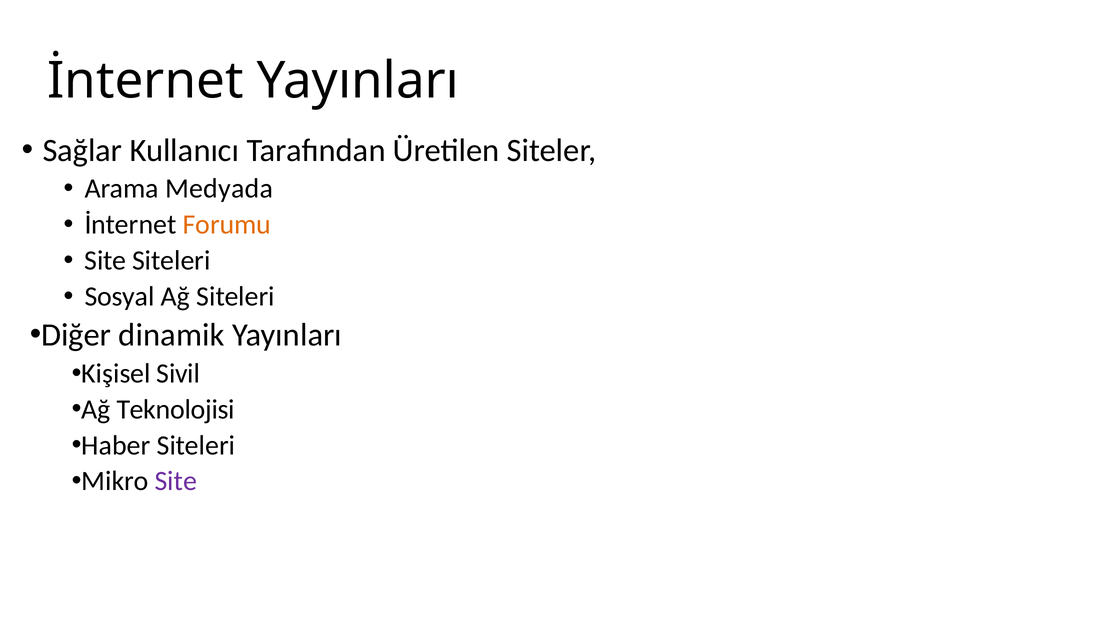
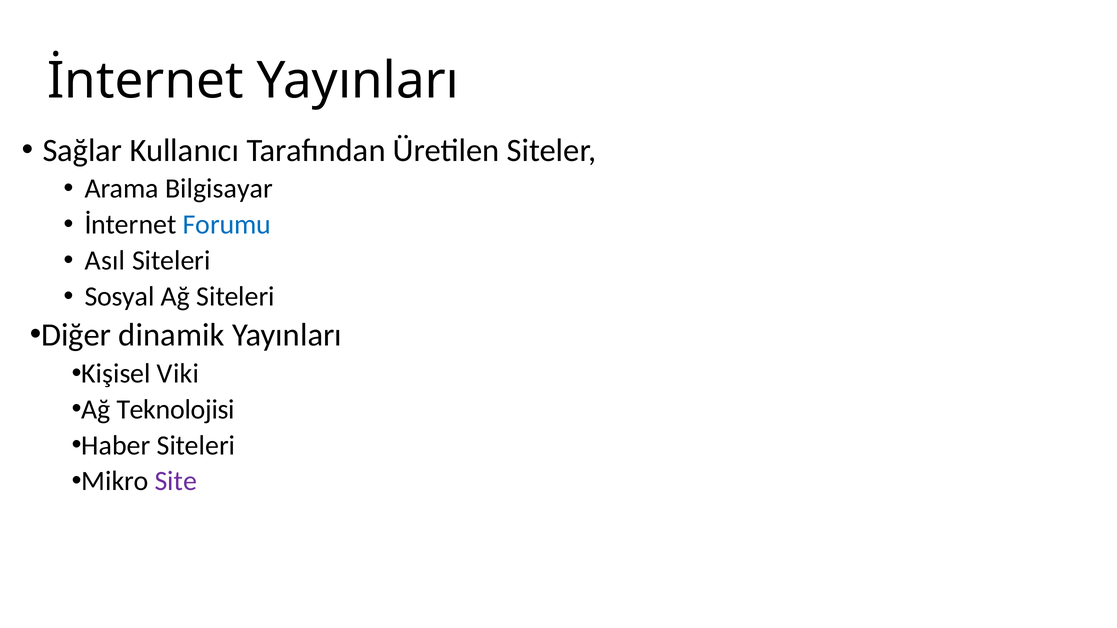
Medyada: Medyada -> Bilgisayar
Forumu colour: orange -> blue
Site at (105, 261): Site -> Asıl
Sivil: Sivil -> Viki
